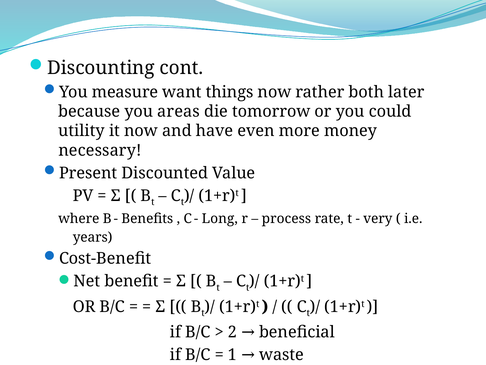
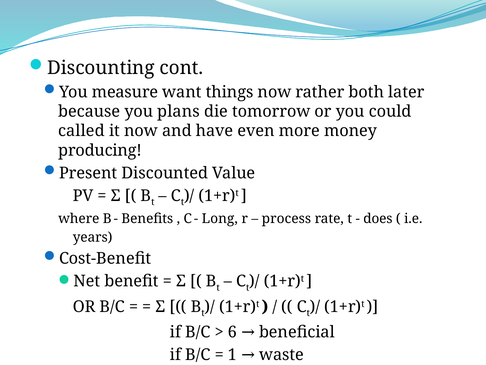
areas: areas -> plans
utility: utility -> called
necessary: necessary -> producing
very: very -> does
2: 2 -> 6
